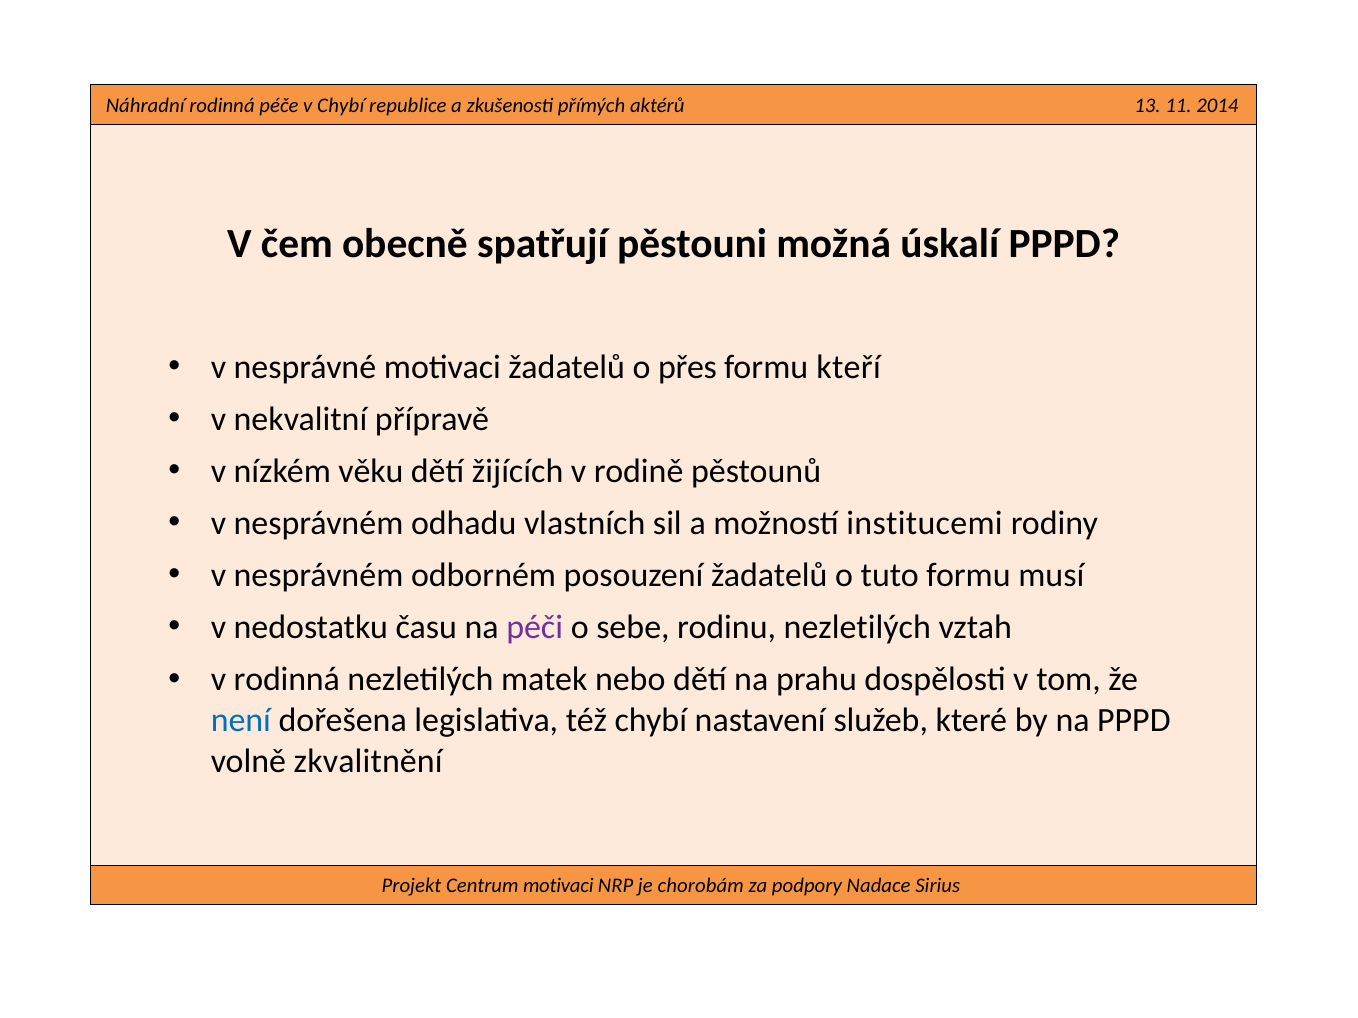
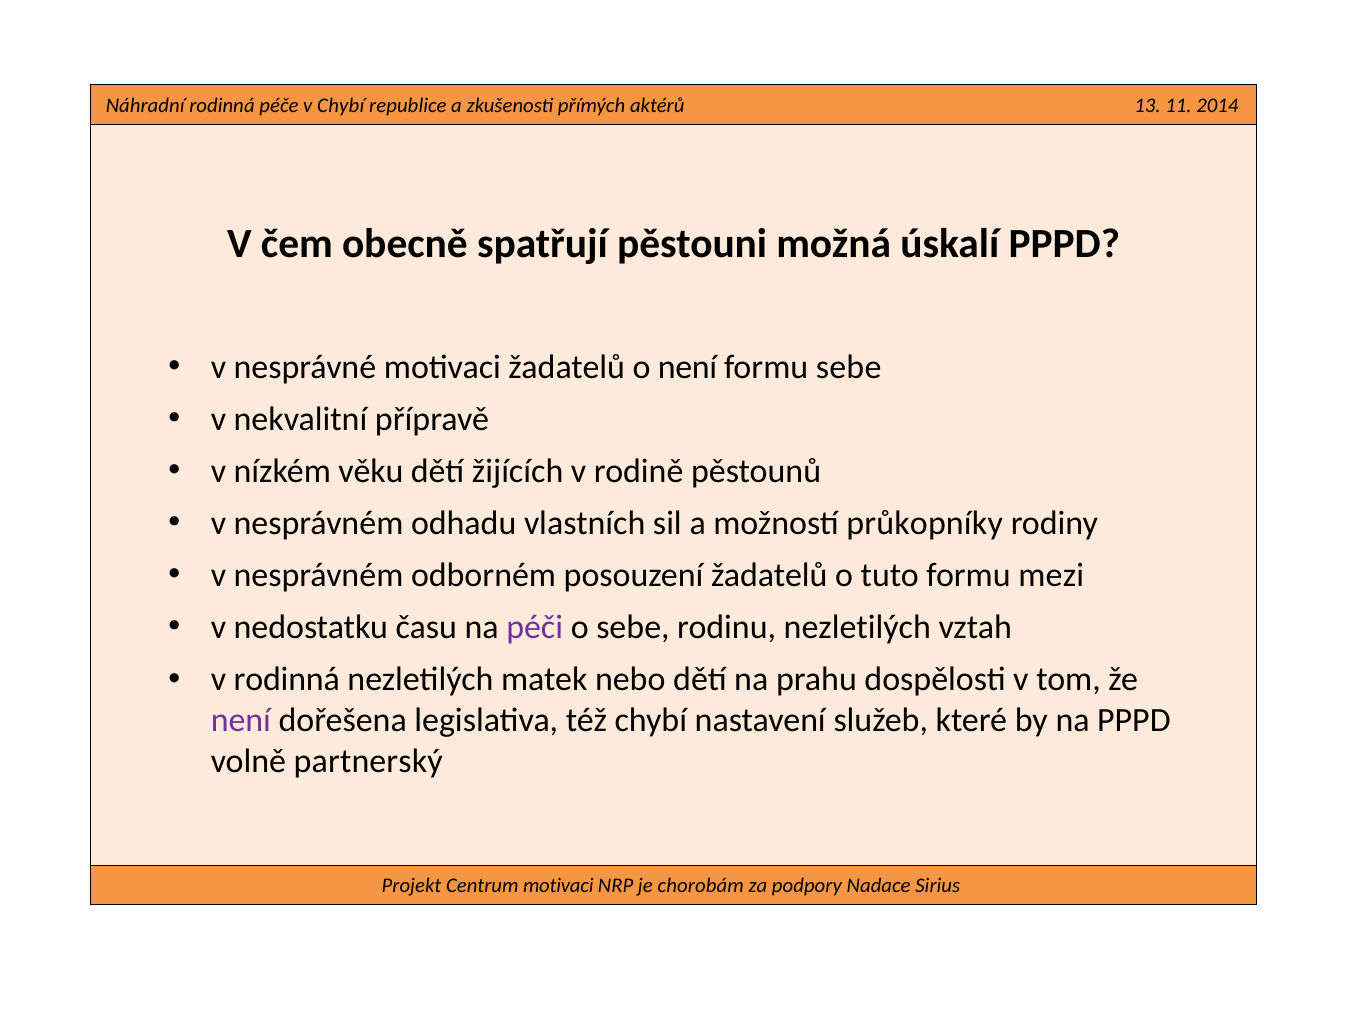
o přes: přes -> není
formu kteří: kteří -> sebe
institucemi: institucemi -> průkopníky
musí: musí -> mezi
není at (241, 721) colour: blue -> purple
zkvalitnění: zkvalitnění -> partnerský
